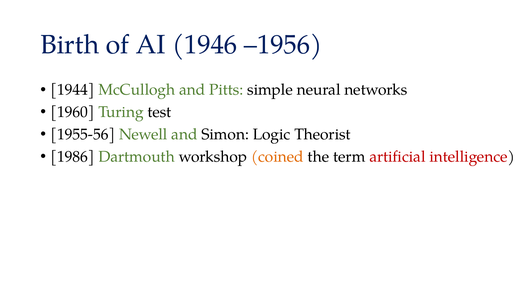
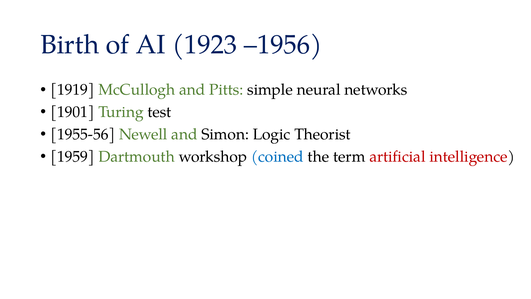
1946: 1946 -> 1923
1944: 1944 -> 1919
1960: 1960 -> 1901
1986: 1986 -> 1959
coined colour: orange -> blue
